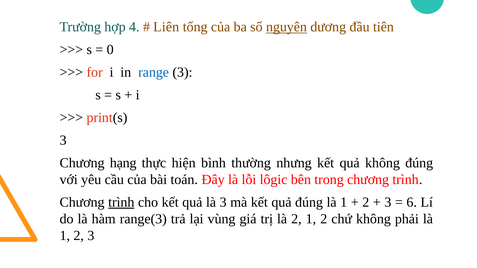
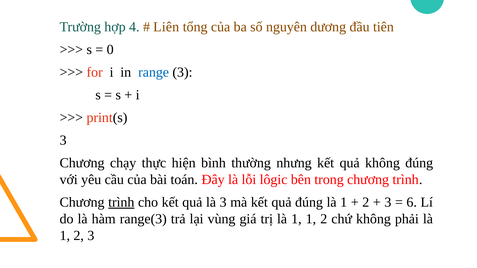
nguyên underline: present -> none
hạng: hạng -> chạy
trị là 2: 2 -> 1
